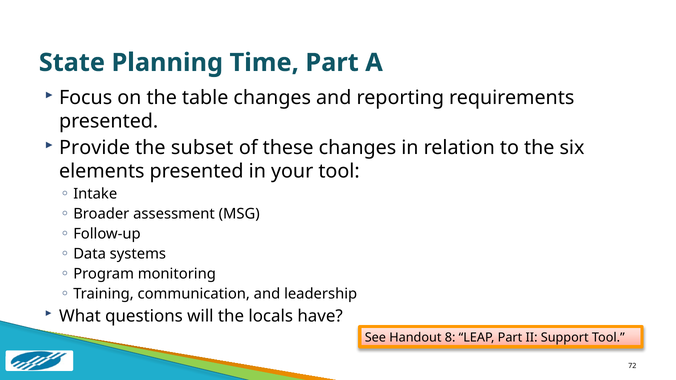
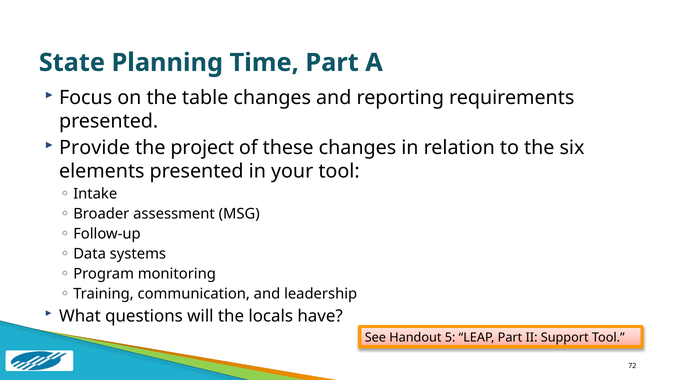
subset: subset -> project
8: 8 -> 5
